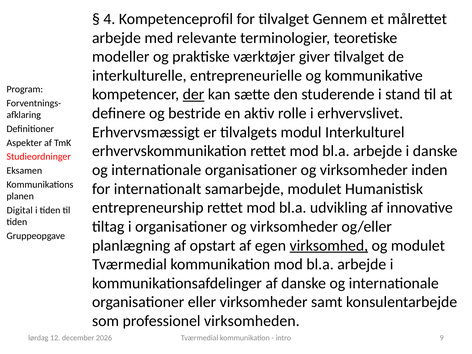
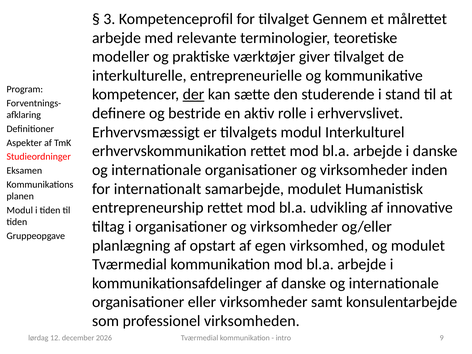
4: 4 -> 3
Digital at (20, 210): Digital -> Modul
virksomhed underline: present -> none
